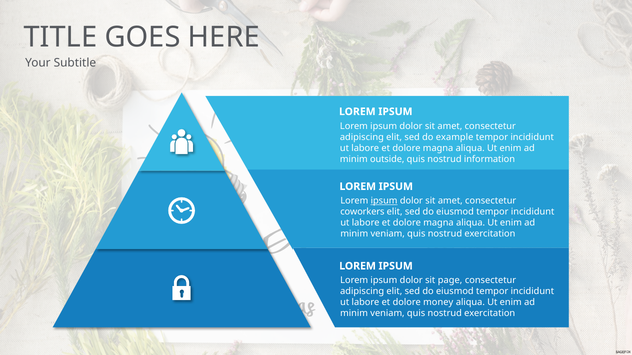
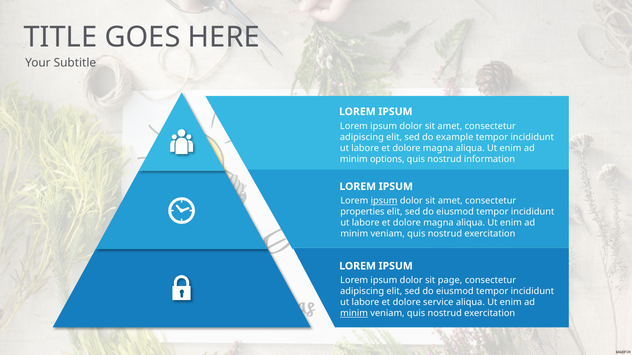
outside: outside -> options
coworkers: coworkers -> properties
money: money -> service
minim at (354, 314) underline: none -> present
